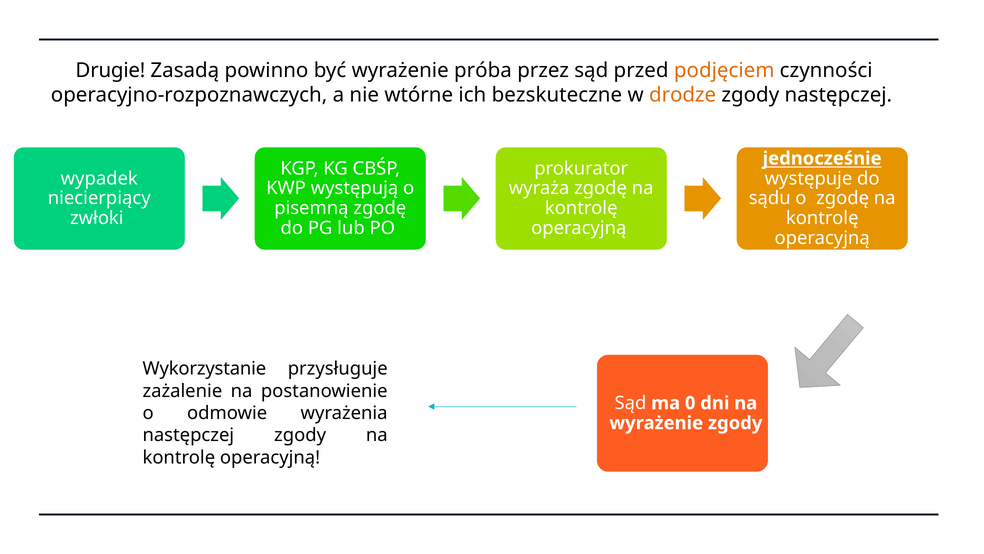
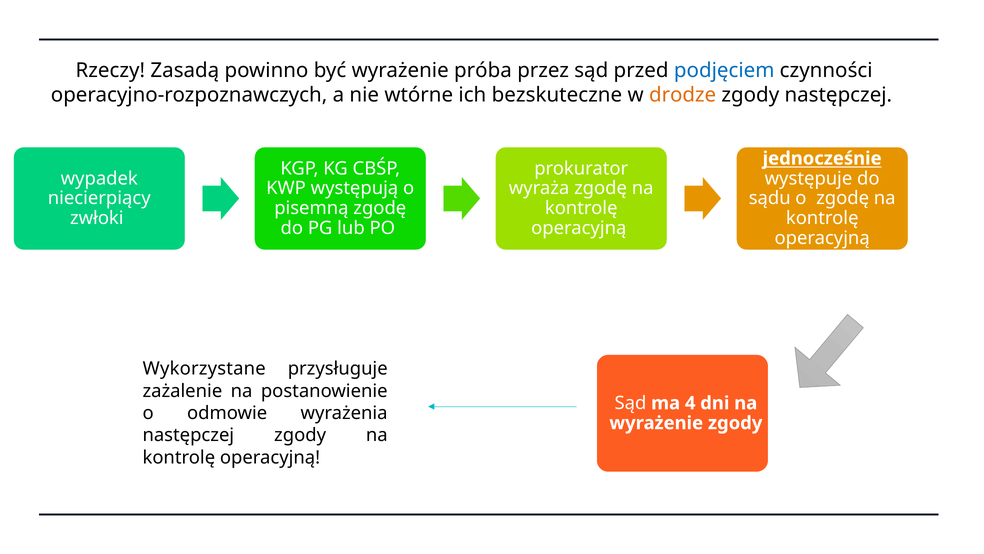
Drugie: Drugie -> Rzeczy
podjęciem colour: orange -> blue
Wykorzystanie: Wykorzystanie -> Wykorzystane
0: 0 -> 4
